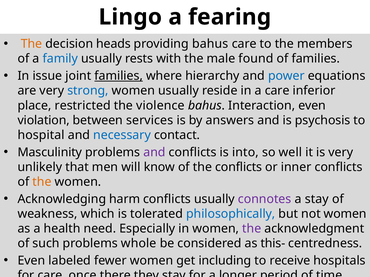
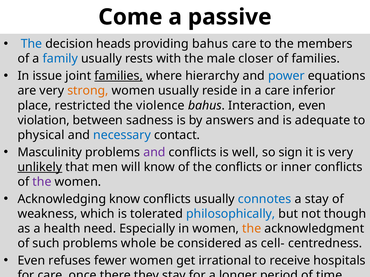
Lingo: Lingo -> Come
a fearing: fearing -> passive
The at (31, 44) colour: orange -> blue
found: found -> closer
strong colour: blue -> orange
services: services -> sadness
psychosis: psychosis -> adequate
hospital at (41, 135): hospital -> physical
into: into -> well
well: well -> sign
unlikely underline: none -> present
the at (42, 182) colour: orange -> purple
Acknowledging harm: harm -> know
connotes colour: purple -> blue
not women: women -> though
the at (252, 229) colour: purple -> orange
this-: this- -> cell-
labeled: labeled -> refuses
including: including -> irrational
